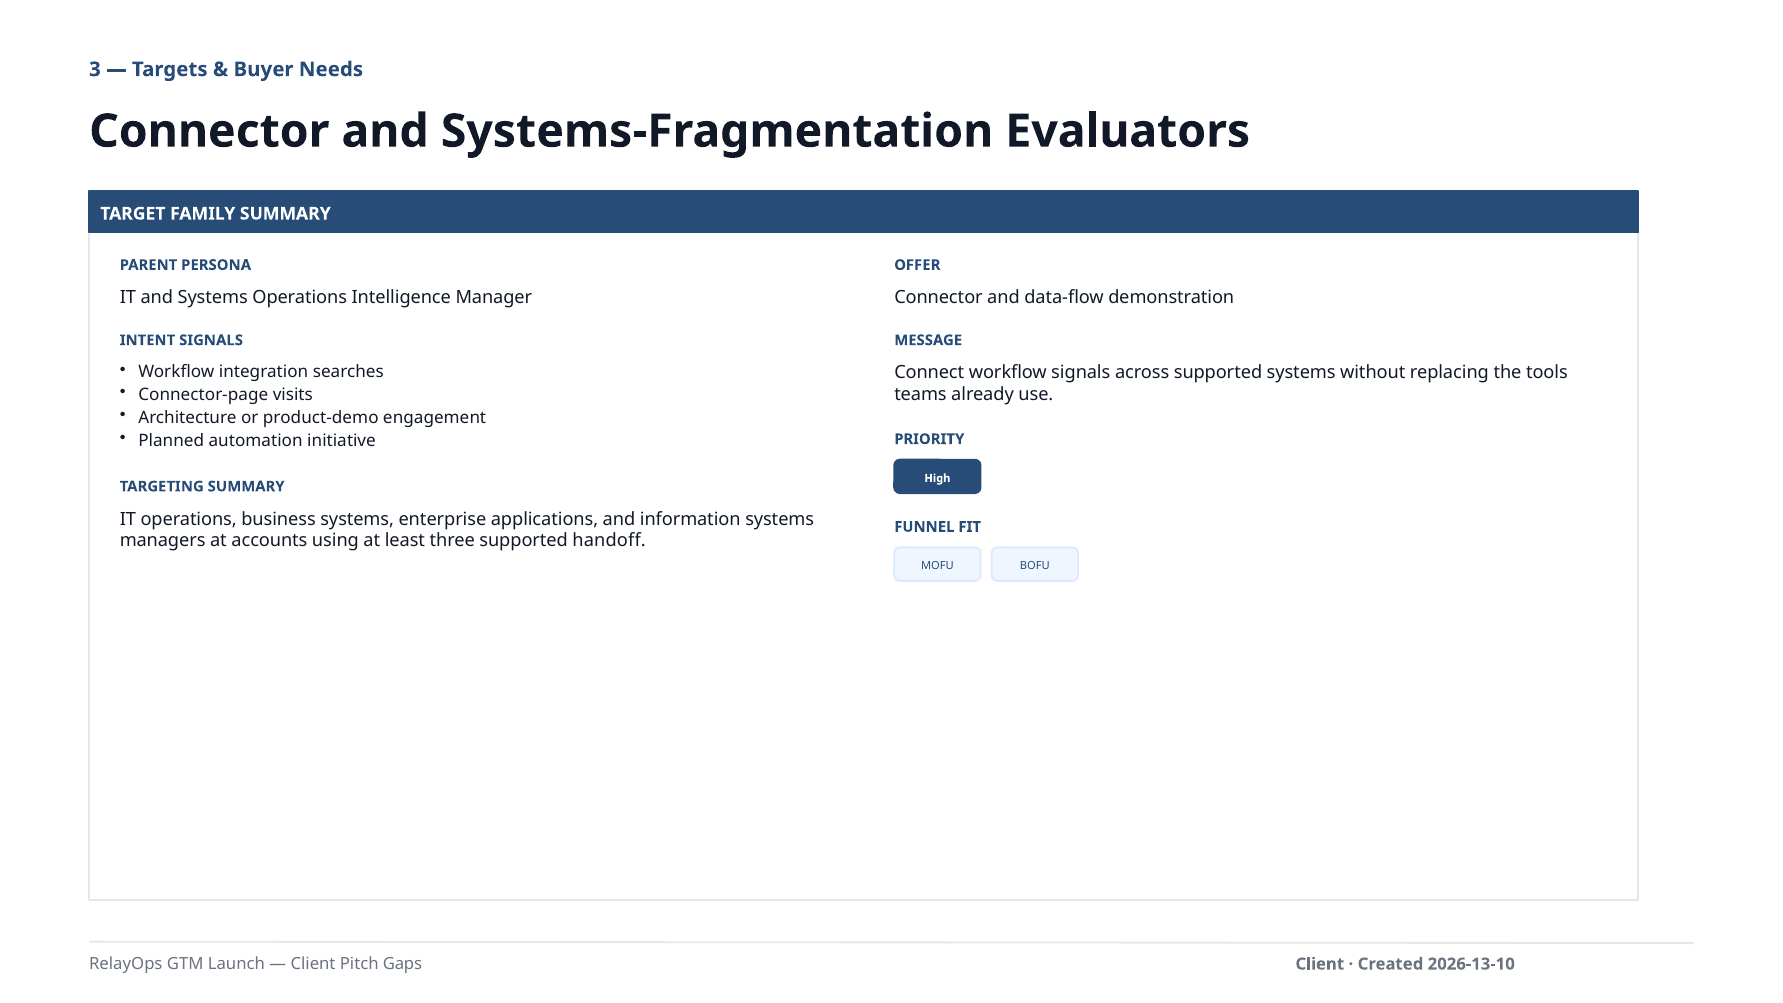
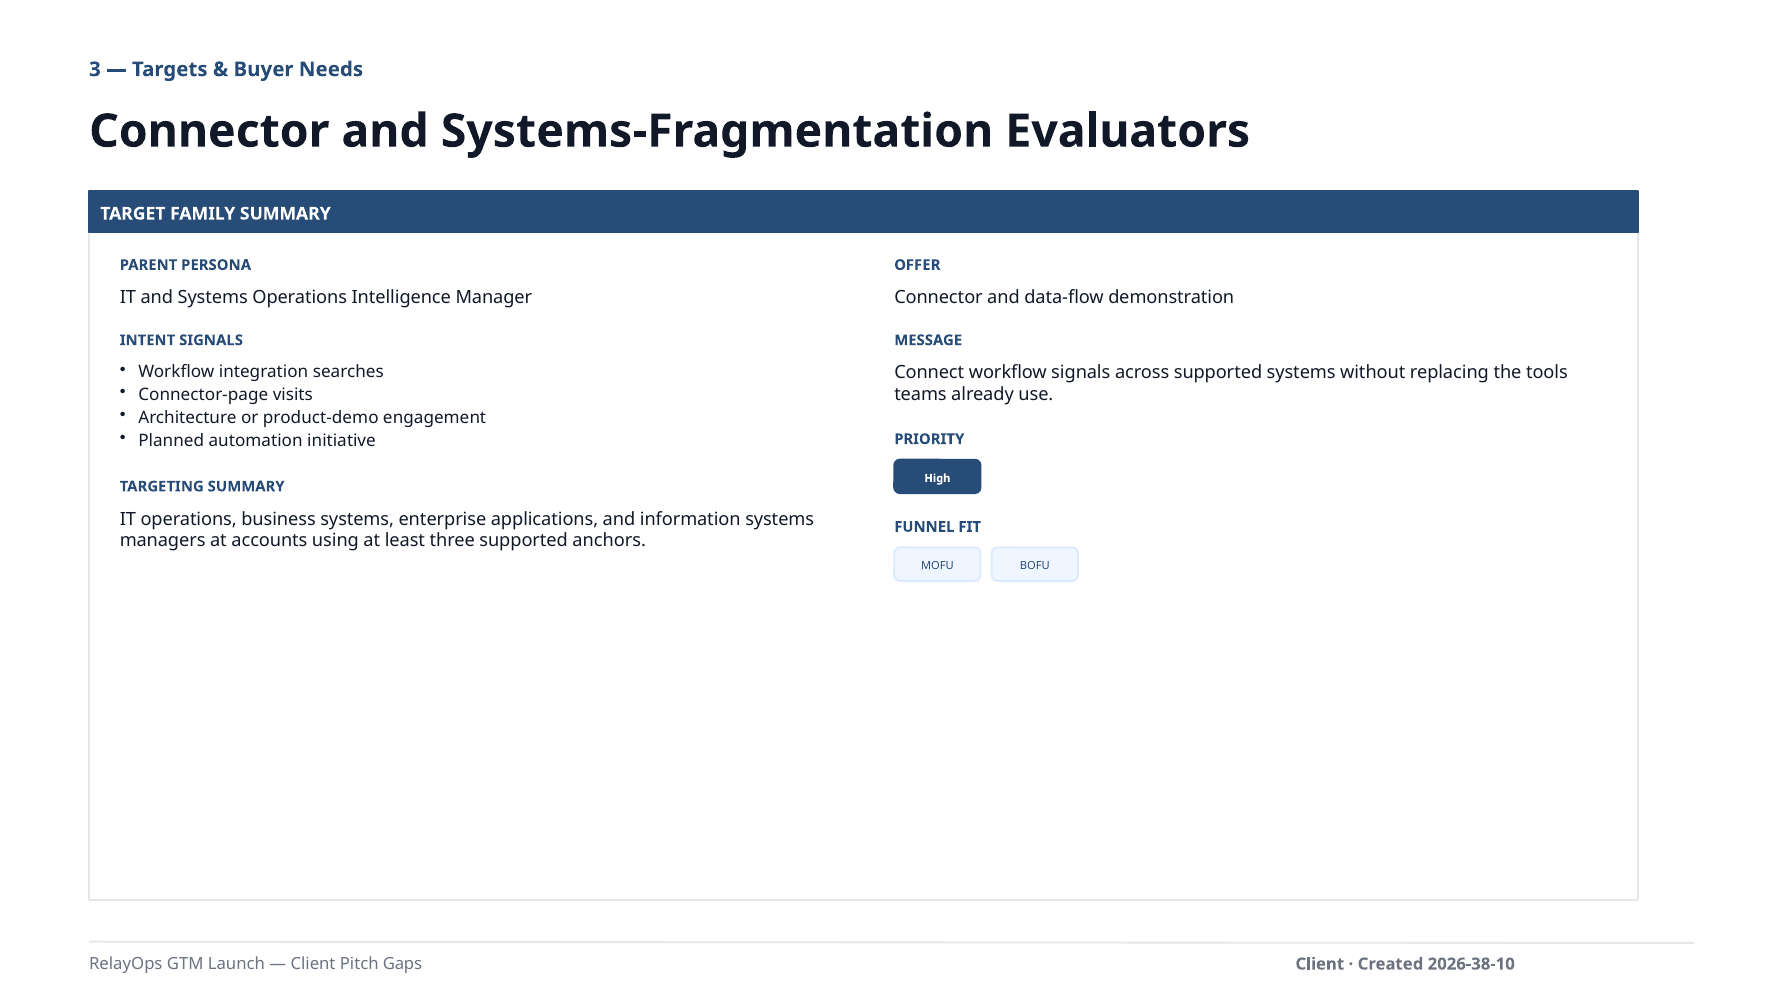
handoff: handoff -> anchors
2026-13-10: 2026-13-10 -> 2026-38-10
